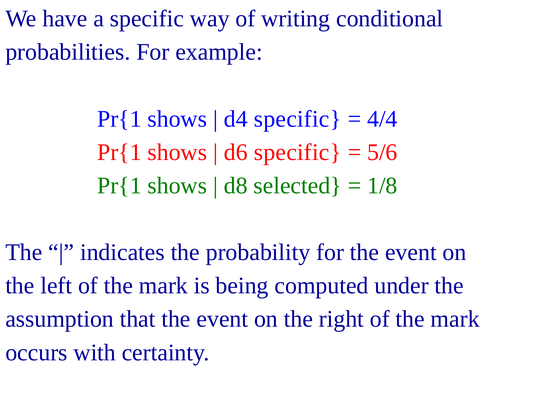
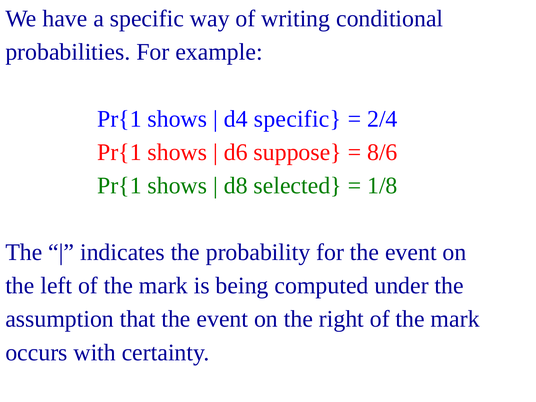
4/4: 4/4 -> 2/4
d6 specific: specific -> suppose
5/6: 5/6 -> 8/6
